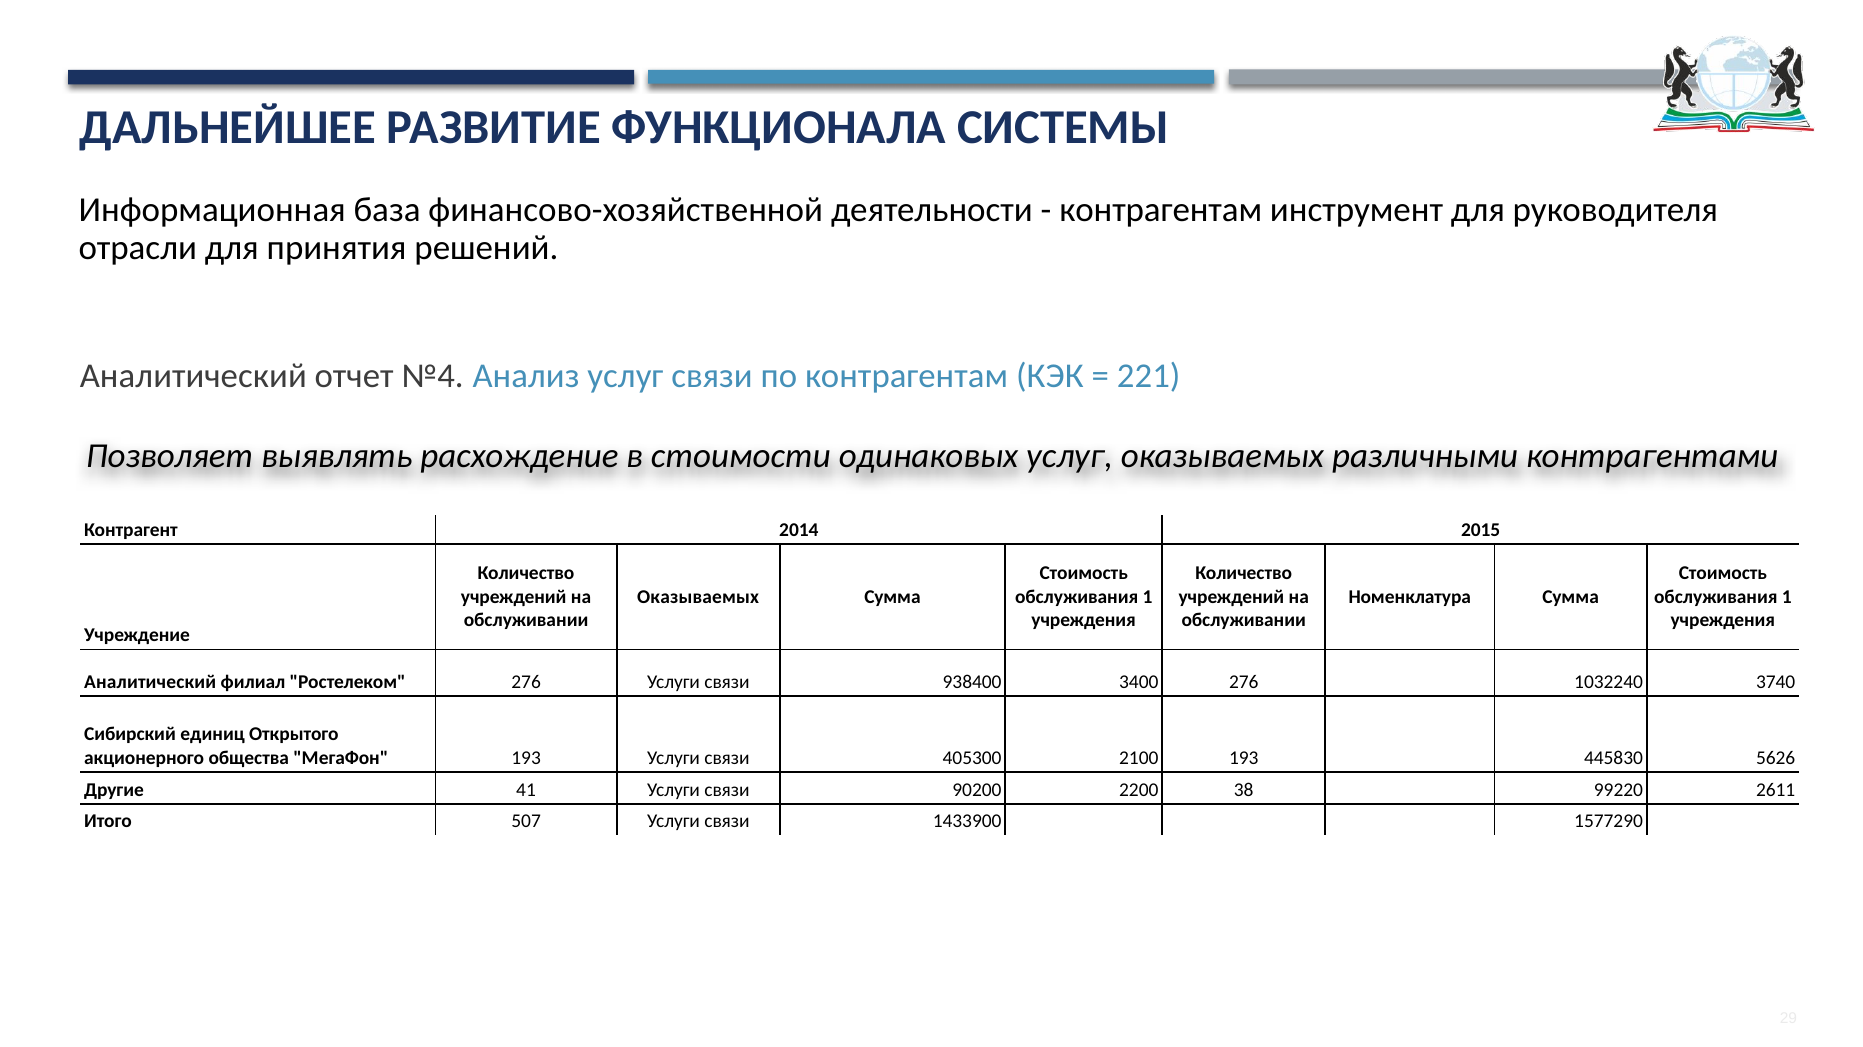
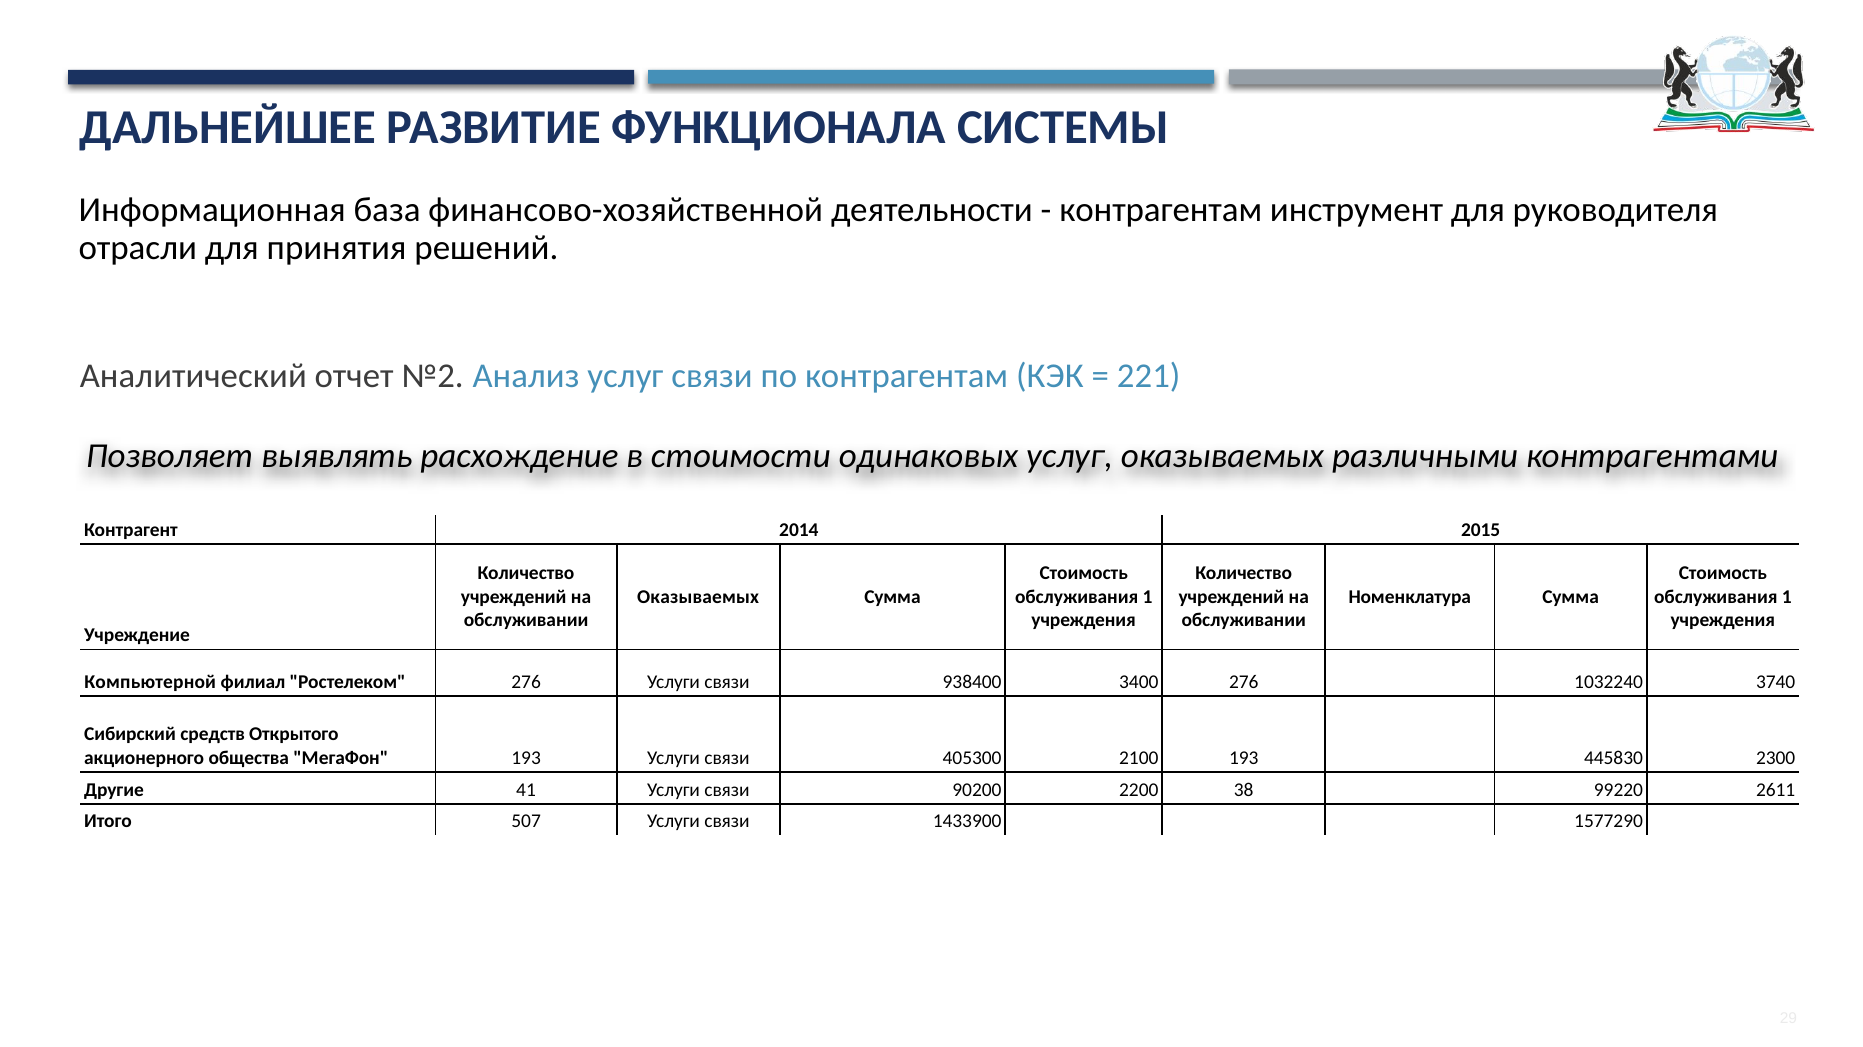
№4: №4 -> №2
Аналитический at (150, 682): Аналитический -> Компьютерной
единиц: единиц -> средств
5626: 5626 -> 2300
